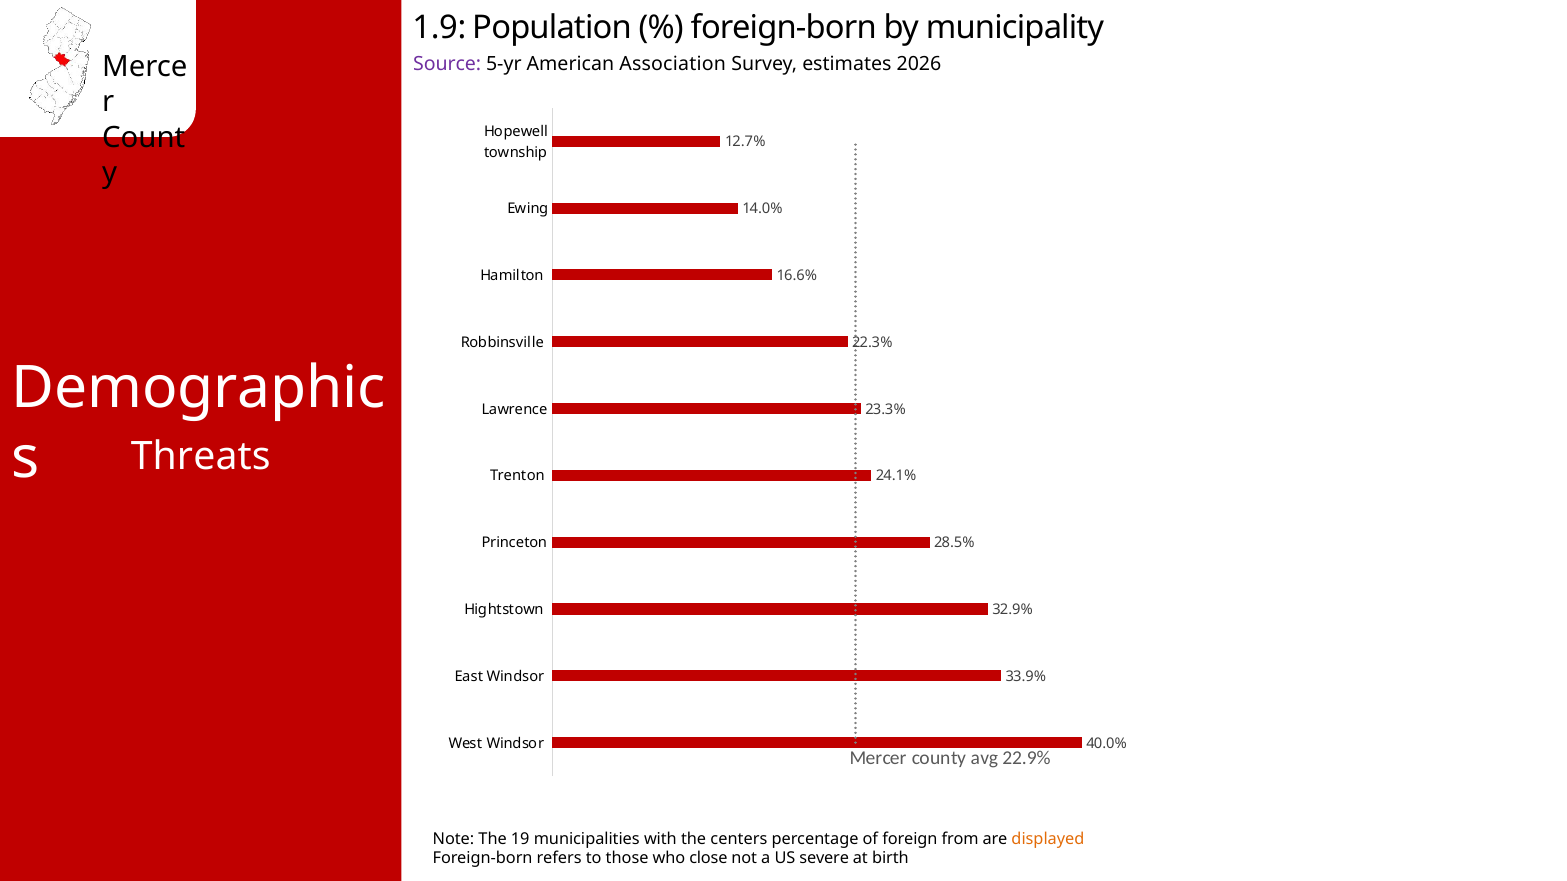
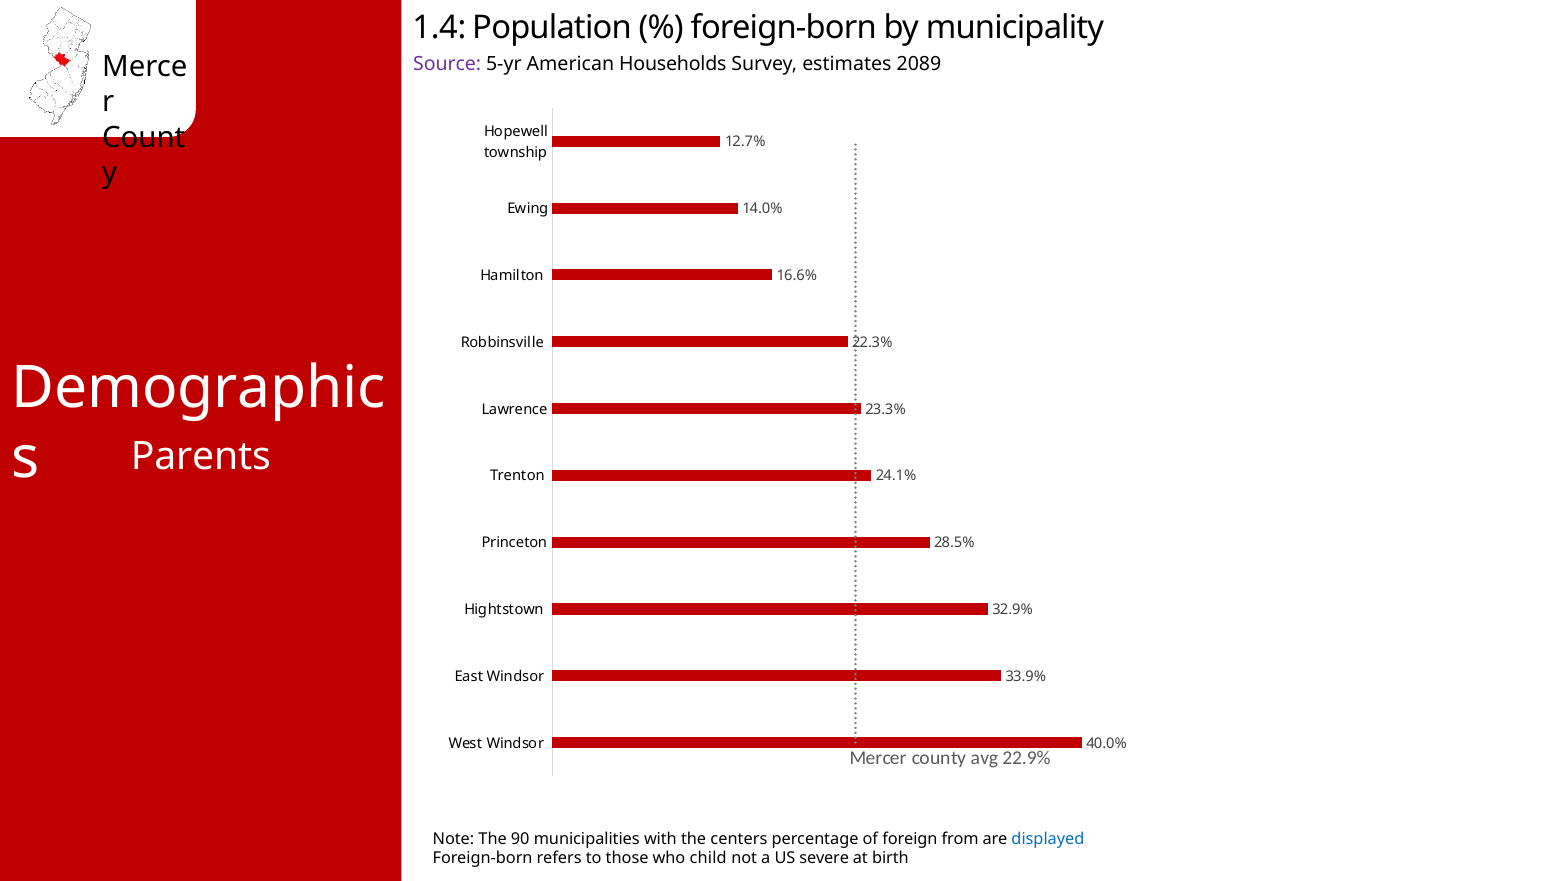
1.9: 1.9 -> 1.4
Association: Association -> Households
2026: 2026 -> 2089
Threats: Threats -> Parents
19: 19 -> 90
displayed colour: orange -> blue
close: close -> child
